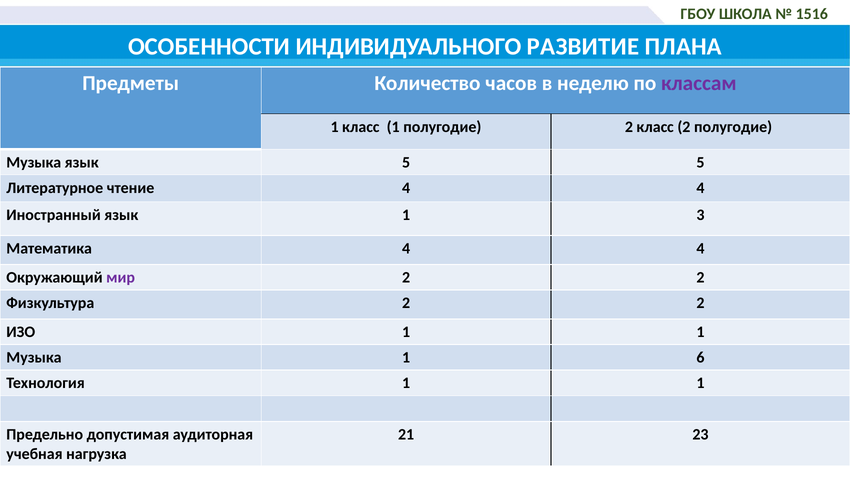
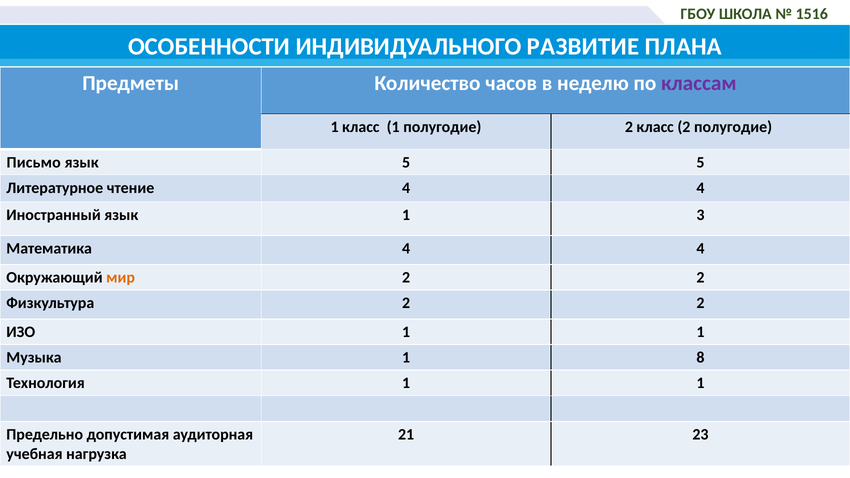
Музыка at (34, 162): Музыка -> Письмо
мир colour: purple -> orange
6: 6 -> 8
